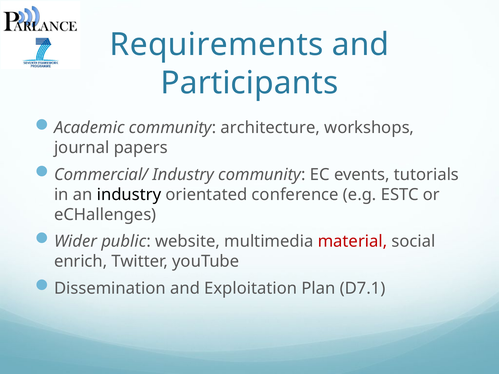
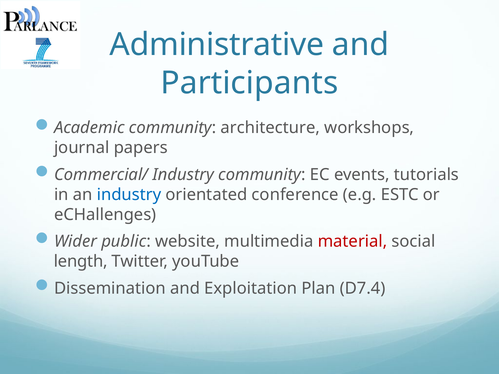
Requirements: Requirements -> Administrative
industry at (129, 195) colour: black -> blue
enrich: enrich -> length
D7.1: D7.1 -> D7.4
